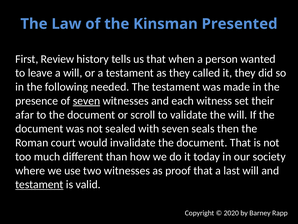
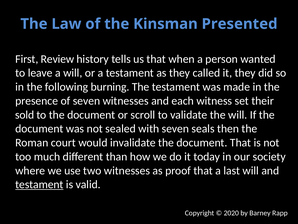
needed: needed -> burning
seven at (86, 101) underline: present -> none
afar: afar -> sold
